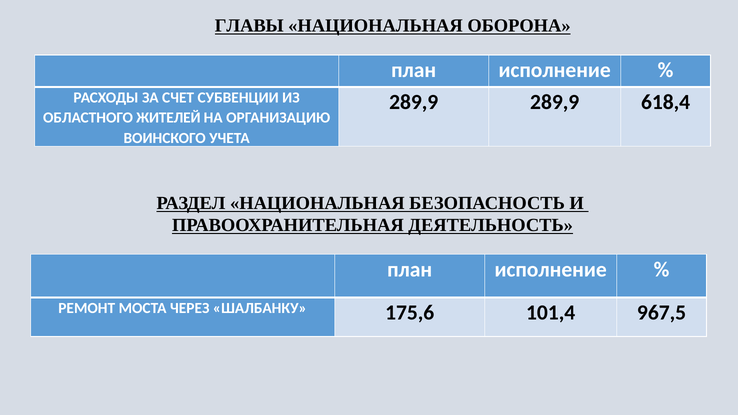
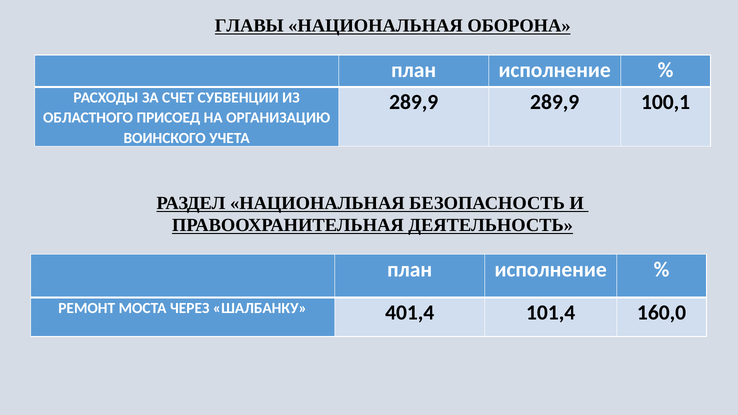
618,4: 618,4 -> 100,1
ЖИТЕЛЕЙ: ЖИТЕЛЕЙ -> ПРИСОЕД
175,6: 175,6 -> 401,4
967,5: 967,5 -> 160,0
